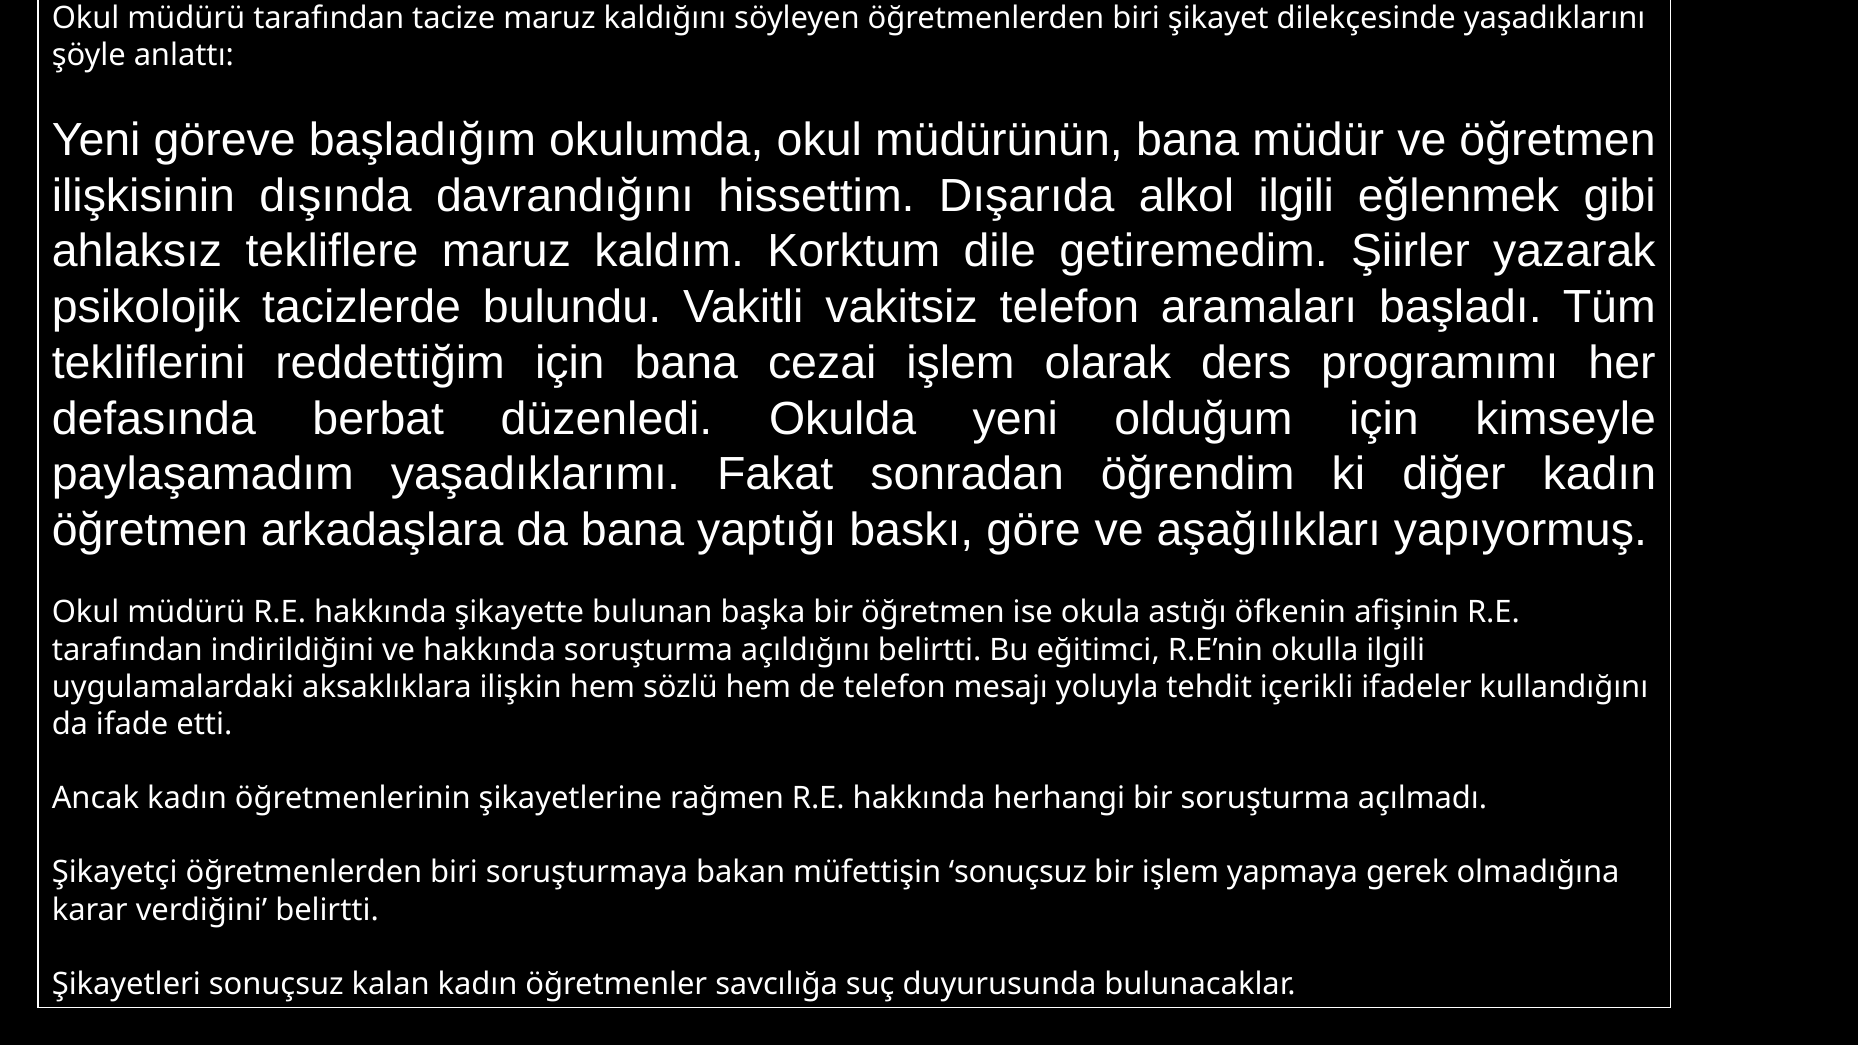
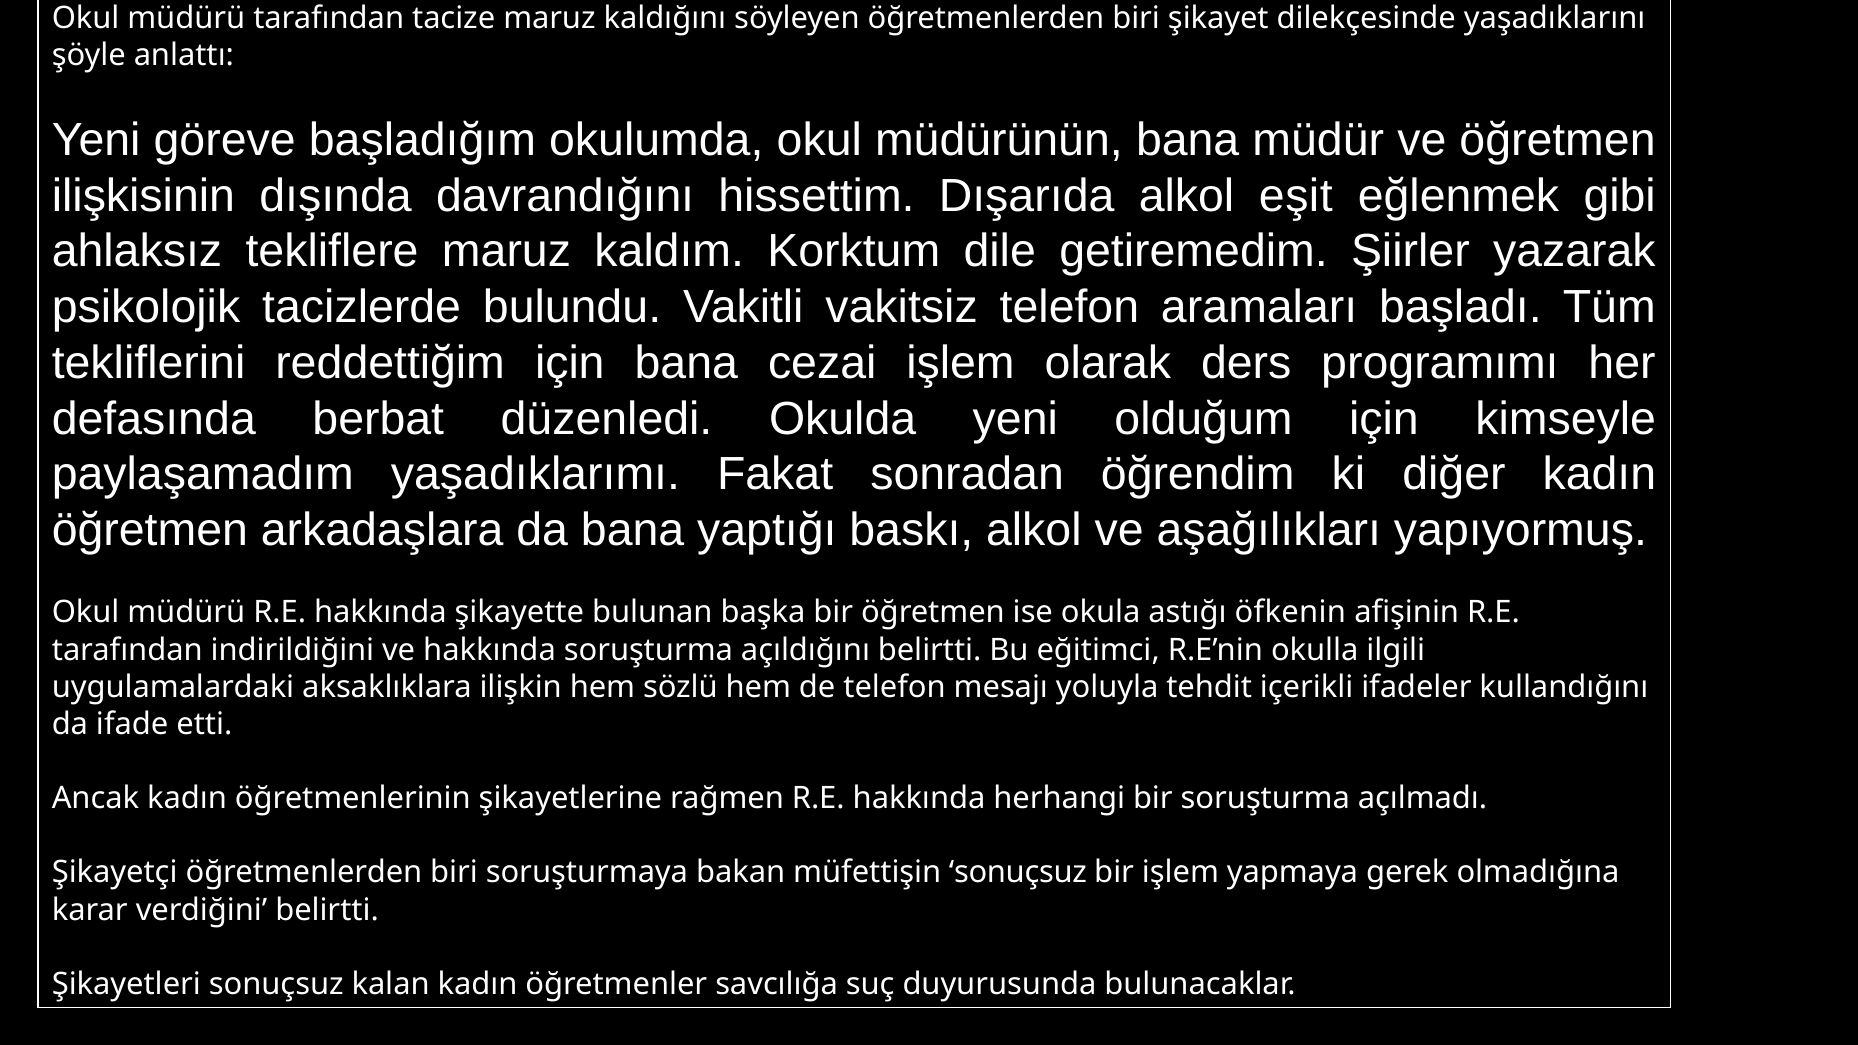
alkol ilgili: ilgili -> eşit
baskı göre: göre -> alkol
